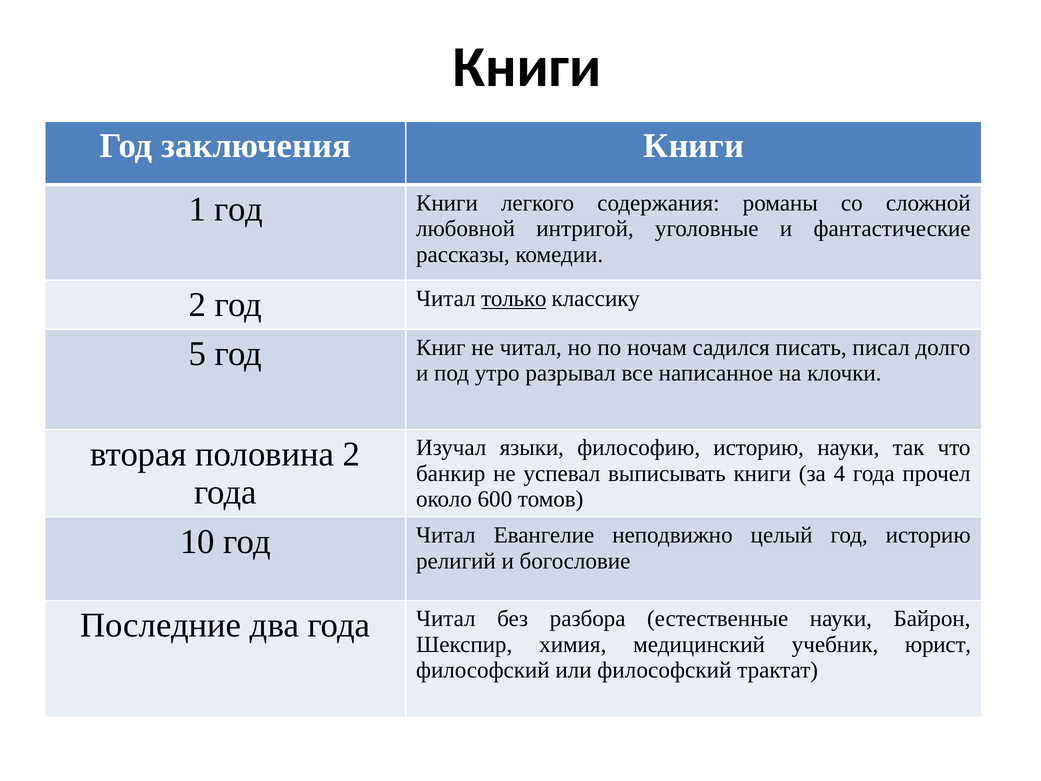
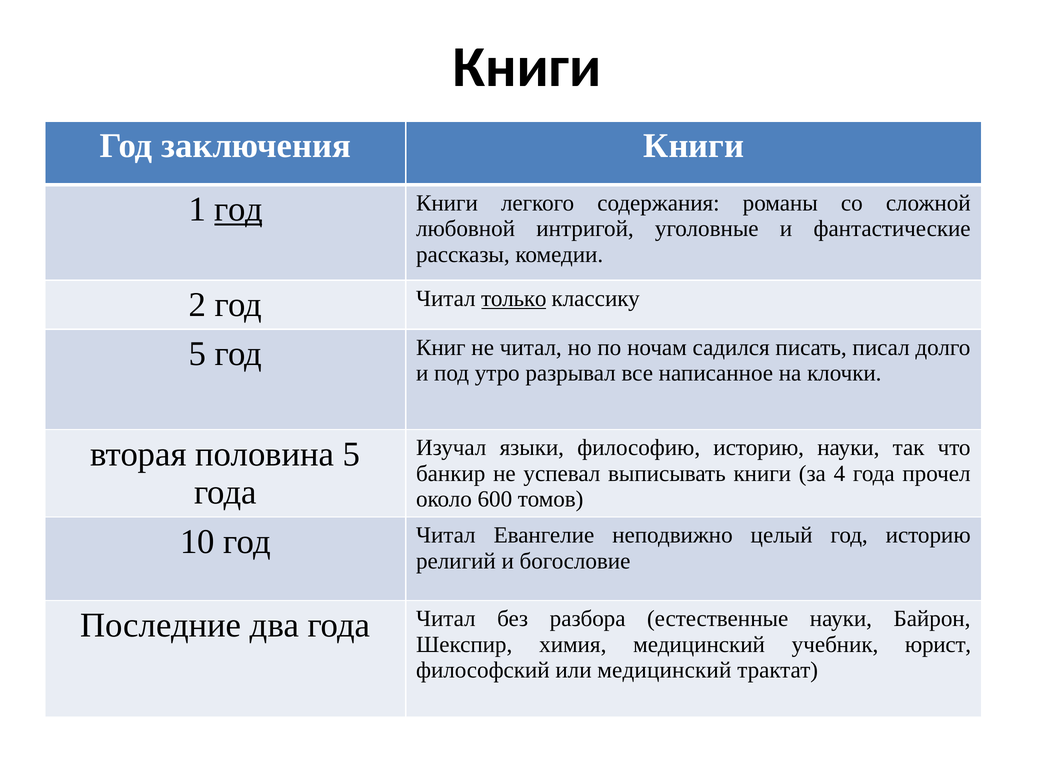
год at (239, 209) underline: none -> present
половина 2: 2 -> 5
или философский: философский -> медицинский
